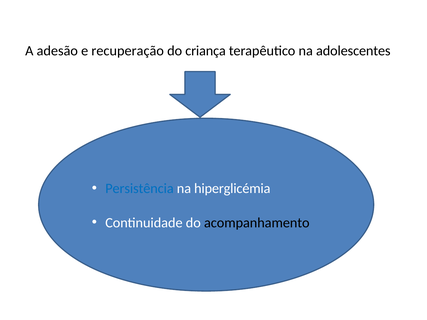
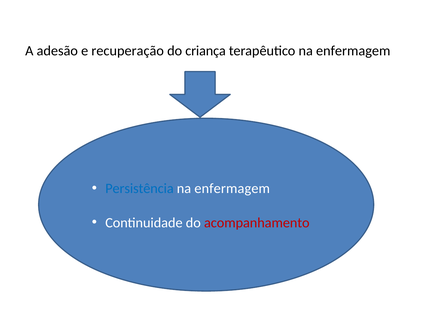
terapêutico na adolescentes: adolescentes -> enfermagem
hiperglicémia at (232, 189): hiperglicémia -> enfermagem
acompanhamento colour: black -> red
